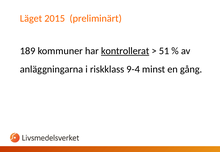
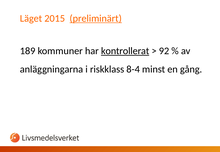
preliminärt underline: none -> present
51: 51 -> 92
9-4: 9-4 -> 8-4
